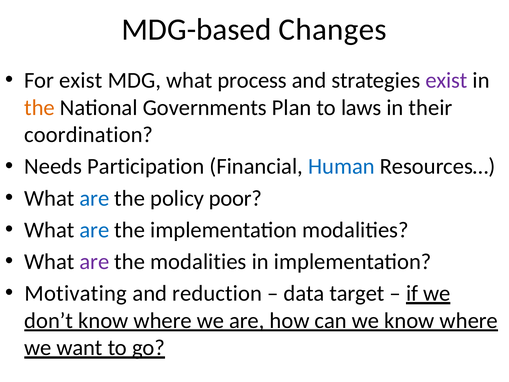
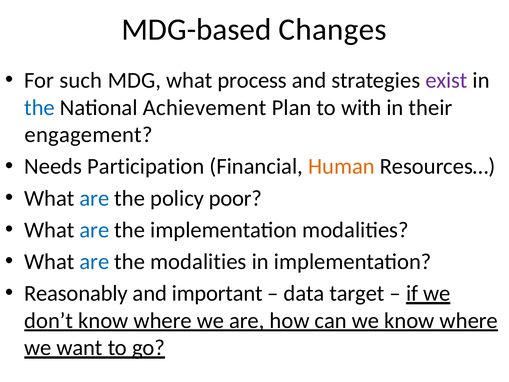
For exist: exist -> such
the at (40, 108) colour: orange -> blue
Governments: Governments -> Achievement
laws: laws -> with
coordination: coordination -> engagement
Human colour: blue -> orange
are at (94, 261) colour: purple -> blue
Motivating: Motivating -> Reasonably
reduction: reduction -> important
